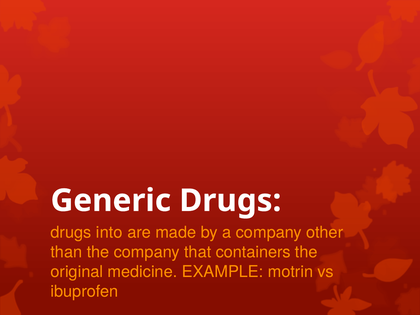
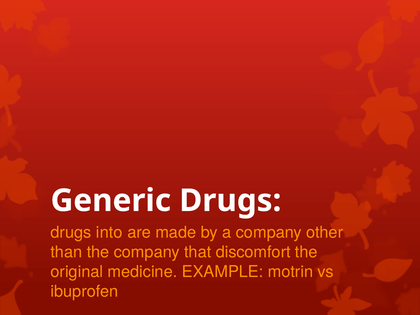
containers: containers -> discomfort
